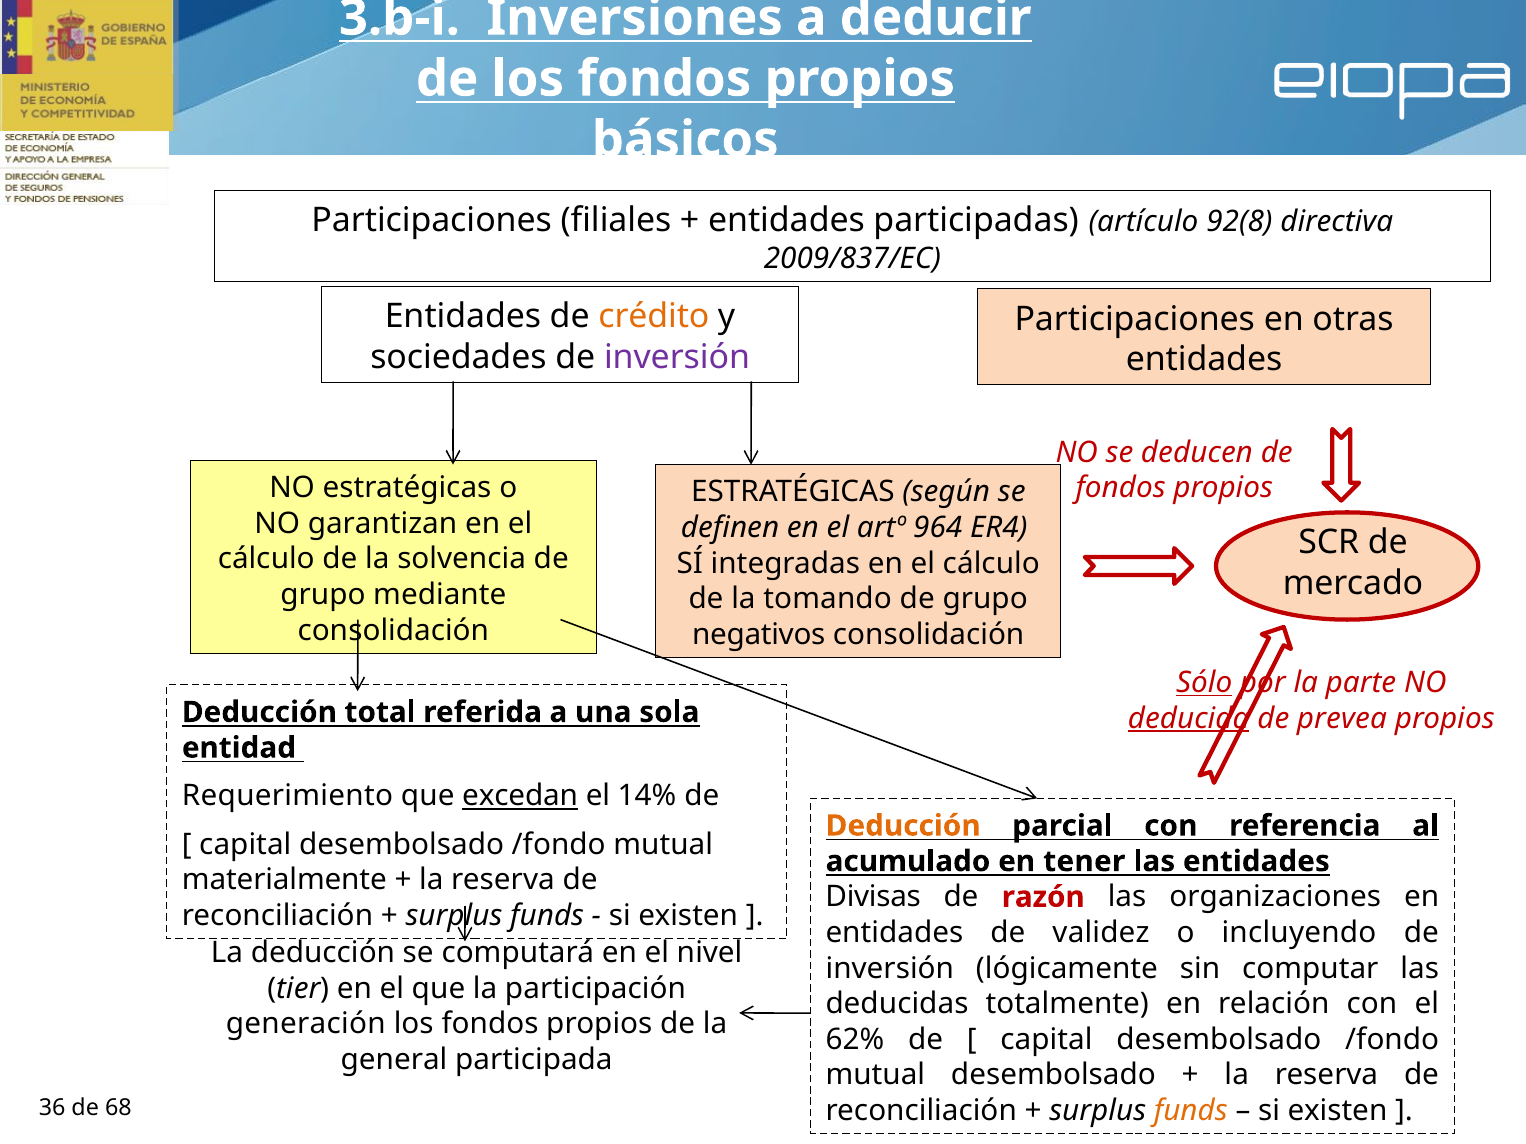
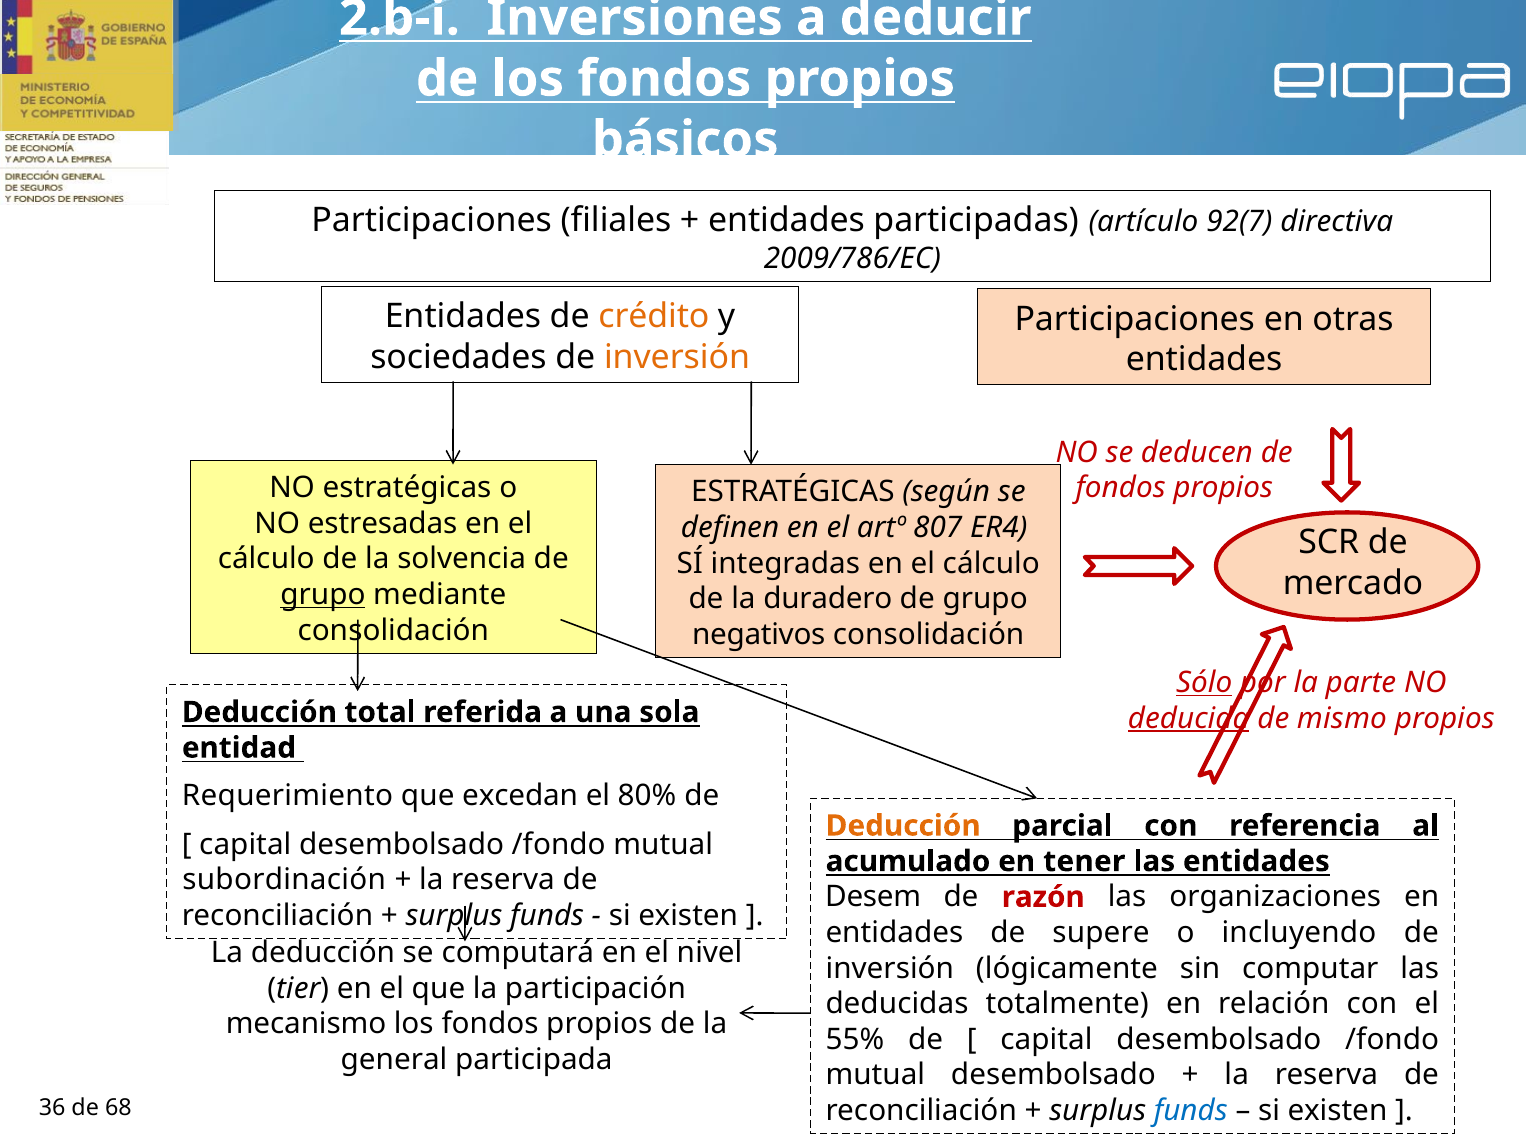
3.b-i: 3.b-i -> 2.b-i
92(8: 92(8 -> 92(7
2009/837/EC: 2009/837/EC -> 2009/786/EC
inversión at (677, 358) colour: purple -> orange
garantizan: garantizan -> estresadas
964: 964 -> 807
grupo at (323, 595) underline: none -> present
tomando: tomando -> duradero
prevea: prevea -> mismo
excedan underline: present -> none
14%: 14% -> 80%
materialmente: materialmente -> subordinación
Divisas: Divisas -> Desem
validez: validez -> supere
generación: generación -> mecanismo
62%: 62% -> 55%
funds at (1191, 1111) colour: orange -> blue
